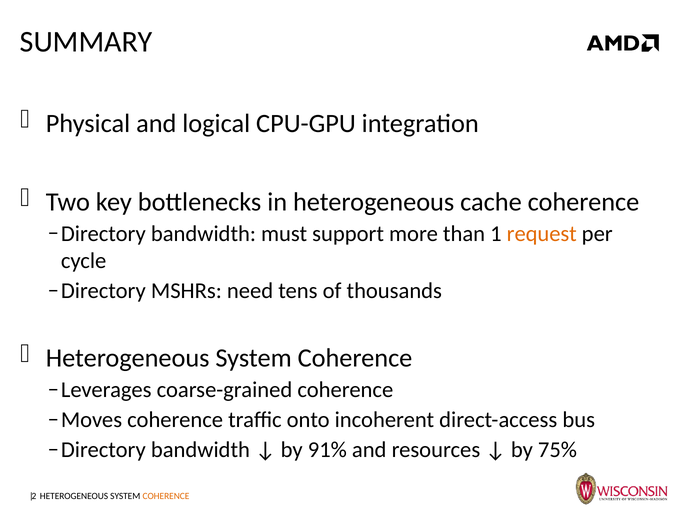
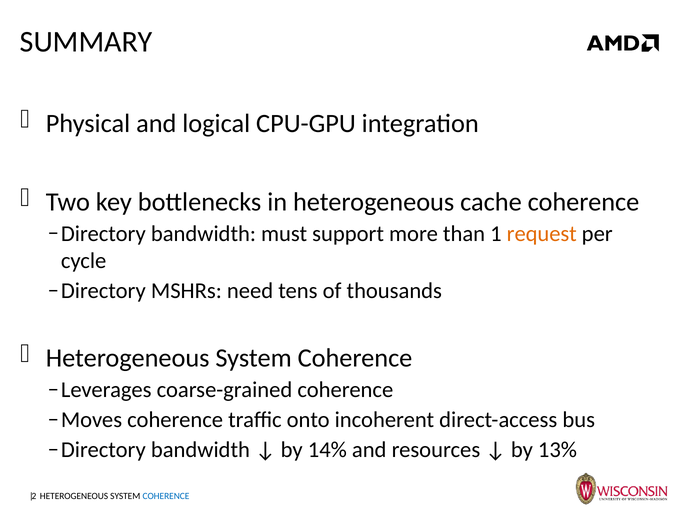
91%: 91% -> 14%
75%: 75% -> 13%
COHERENCE at (166, 496) colour: orange -> blue
